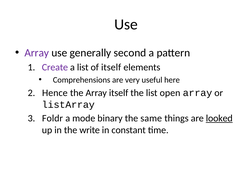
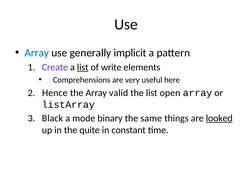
Array at (37, 53) colour: purple -> blue
second: second -> implicit
list at (83, 67) underline: none -> present
of itself: itself -> write
Array itself: itself -> valid
Foldr: Foldr -> Black
write: write -> quite
